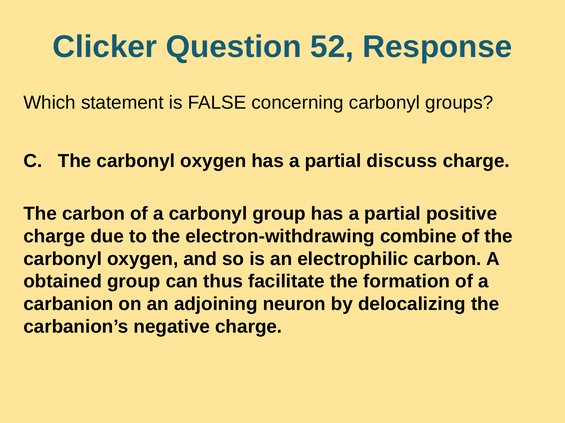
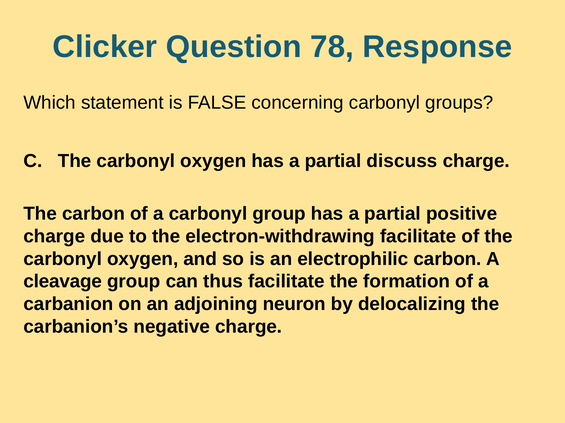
52: 52 -> 78
electron-withdrawing combine: combine -> facilitate
obtained: obtained -> cleavage
